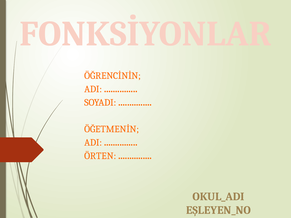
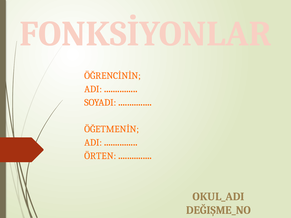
EŞLEYEN_NO: EŞLEYEN_NO -> DEĞIŞME_NO
